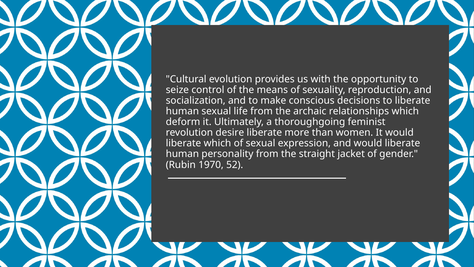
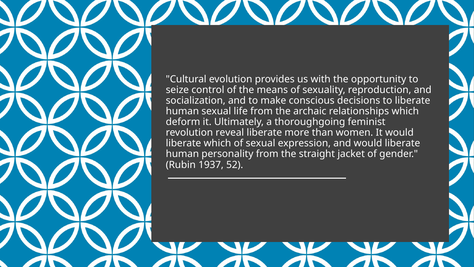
desire: desire -> reveal
1970: 1970 -> 1937
